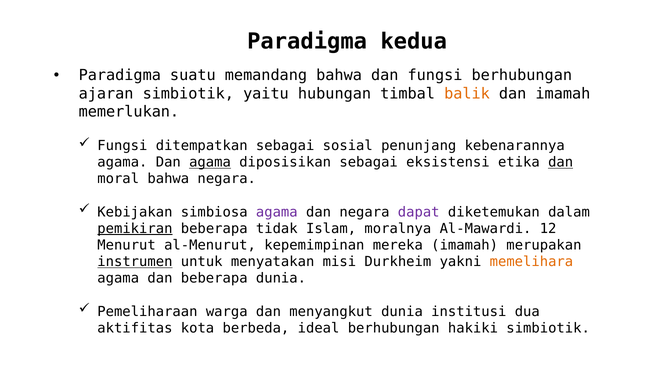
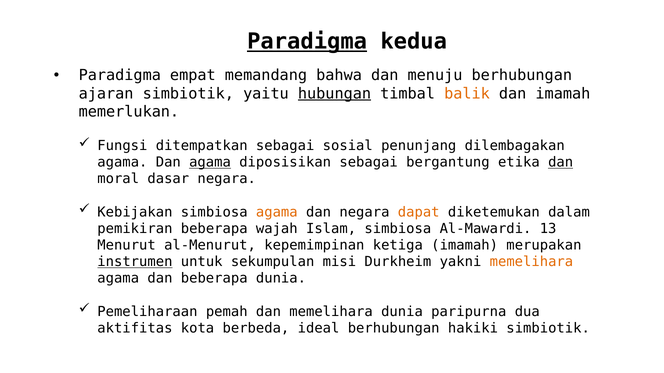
Paradigma at (307, 42) underline: none -> present
suatu: suatu -> empat
dan fungsi: fungsi -> menuju
hubungan underline: none -> present
kebenarannya: kebenarannya -> dilembagakan
eksistensi: eksistensi -> bergantung
moral bahwa: bahwa -> dasar
agama at (277, 212) colour: purple -> orange
dapat colour: purple -> orange
pemikiran underline: present -> none
tidak: tidak -> wajah
Islam moralnya: moralnya -> simbiosa
12: 12 -> 13
mereka: mereka -> ketiga
menyatakan: menyatakan -> sekumpulan
warga: warga -> pemah
dan menyangkut: menyangkut -> memelihara
institusi: institusi -> paripurna
